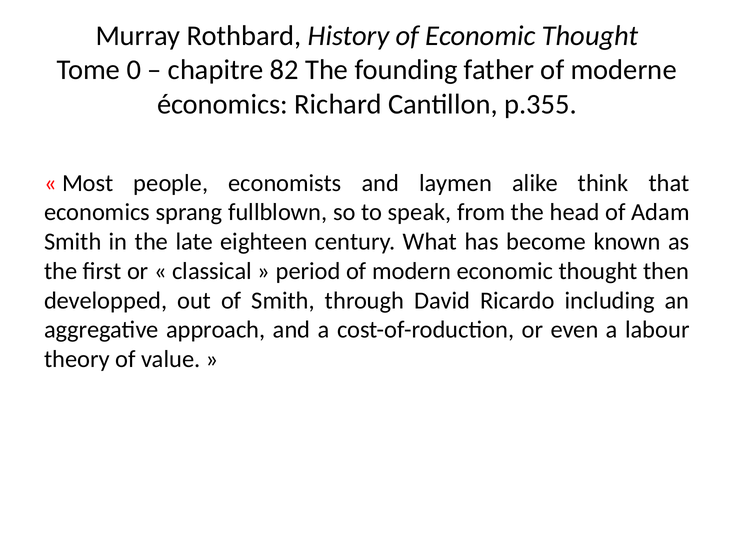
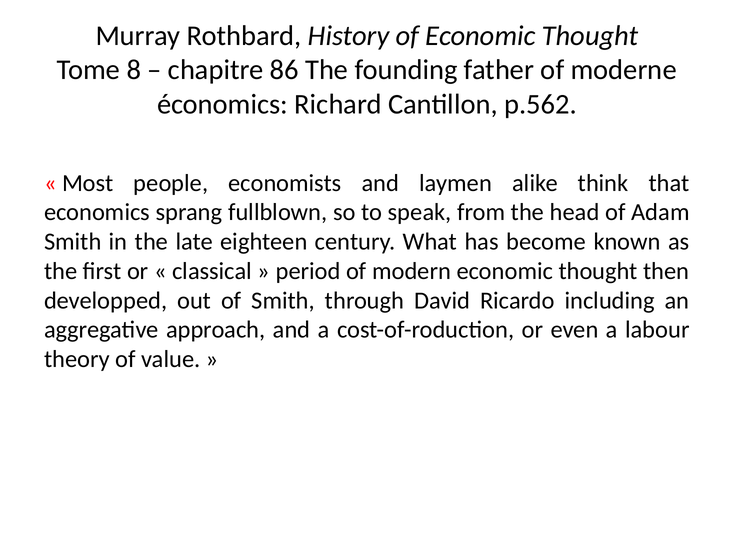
0: 0 -> 8
82: 82 -> 86
p.355: p.355 -> p.562
